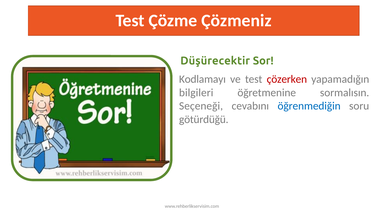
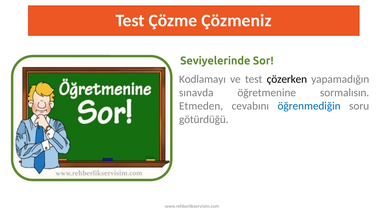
Düşürecektir: Düşürecektir -> Seviyelerinde
çözerken colour: red -> black
bilgileri: bilgileri -> sınavda
Seçeneği: Seçeneği -> Etmeden
